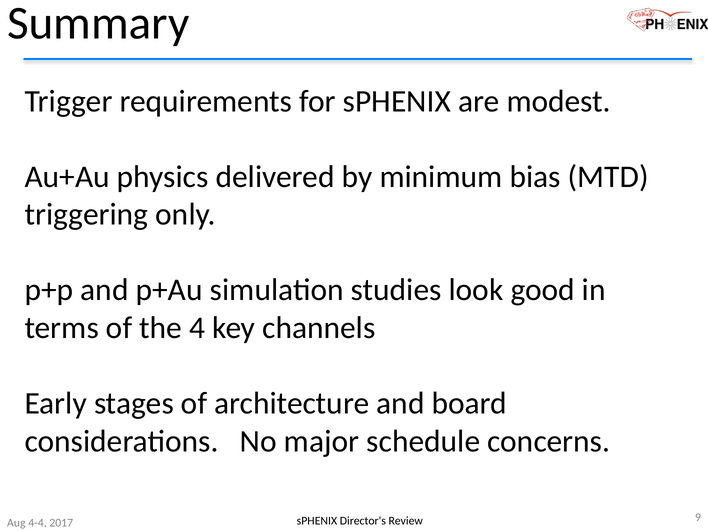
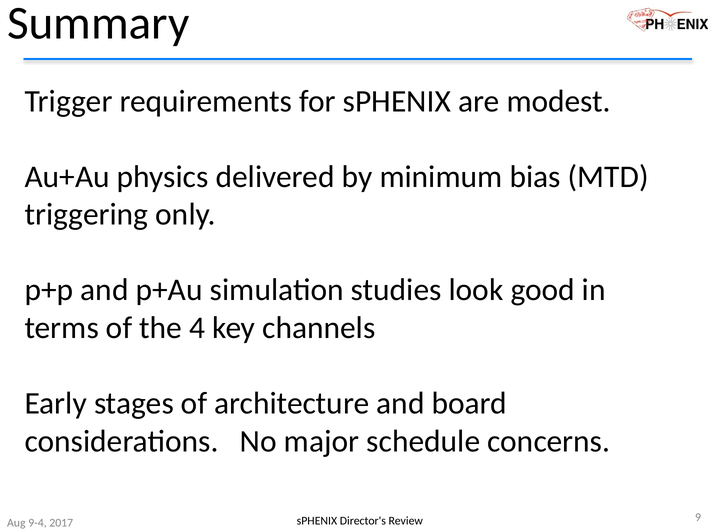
4-4: 4-4 -> 9-4
